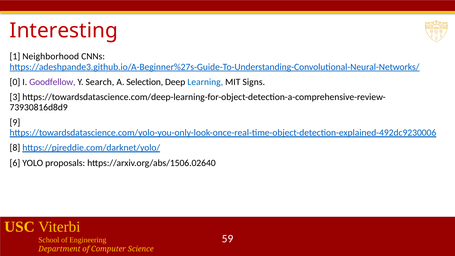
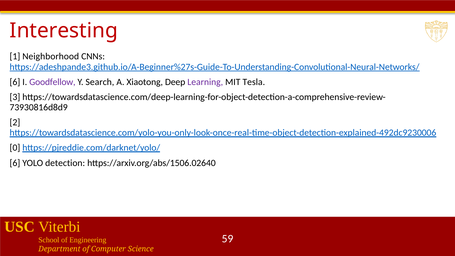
0 at (15, 82): 0 -> 6
Selection: Selection -> Xiaotong
Learning colour: blue -> purple
Signs: Signs -> Tesla
9: 9 -> 2
8: 8 -> 0
proposals: proposals -> detection
